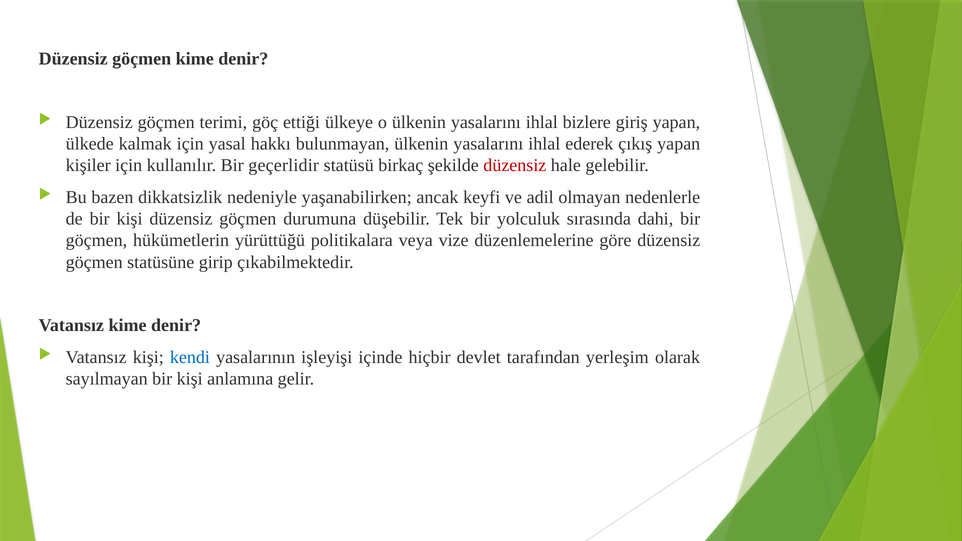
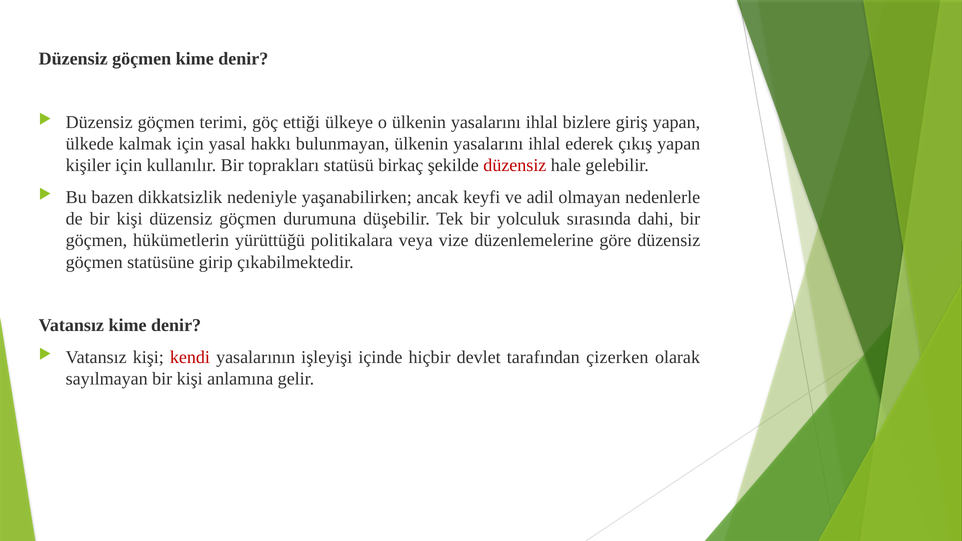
geçerlidir: geçerlidir -> toprakları
kendi colour: blue -> red
yerleşim: yerleşim -> çizerken
